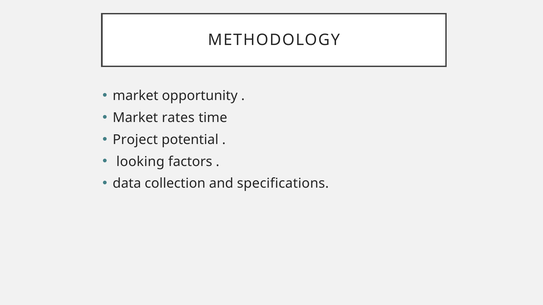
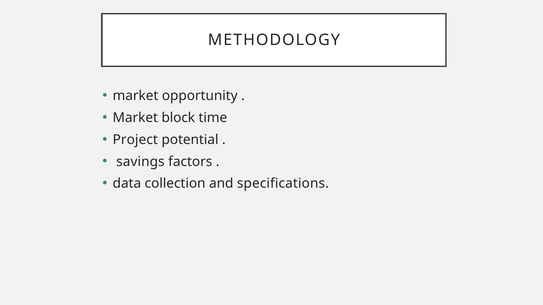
rates: rates -> block
looking: looking -> savings
